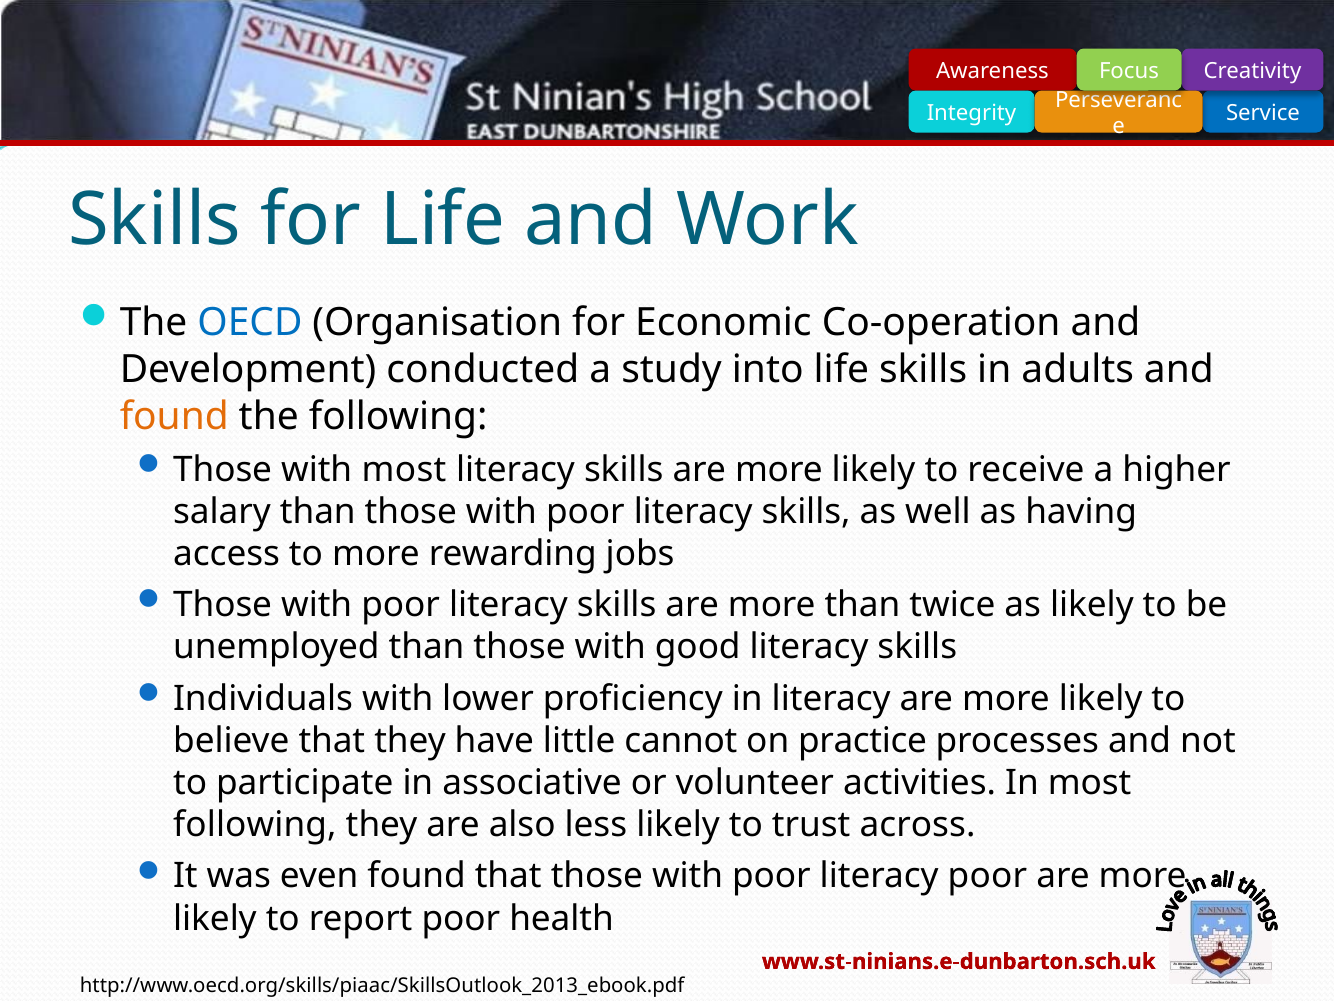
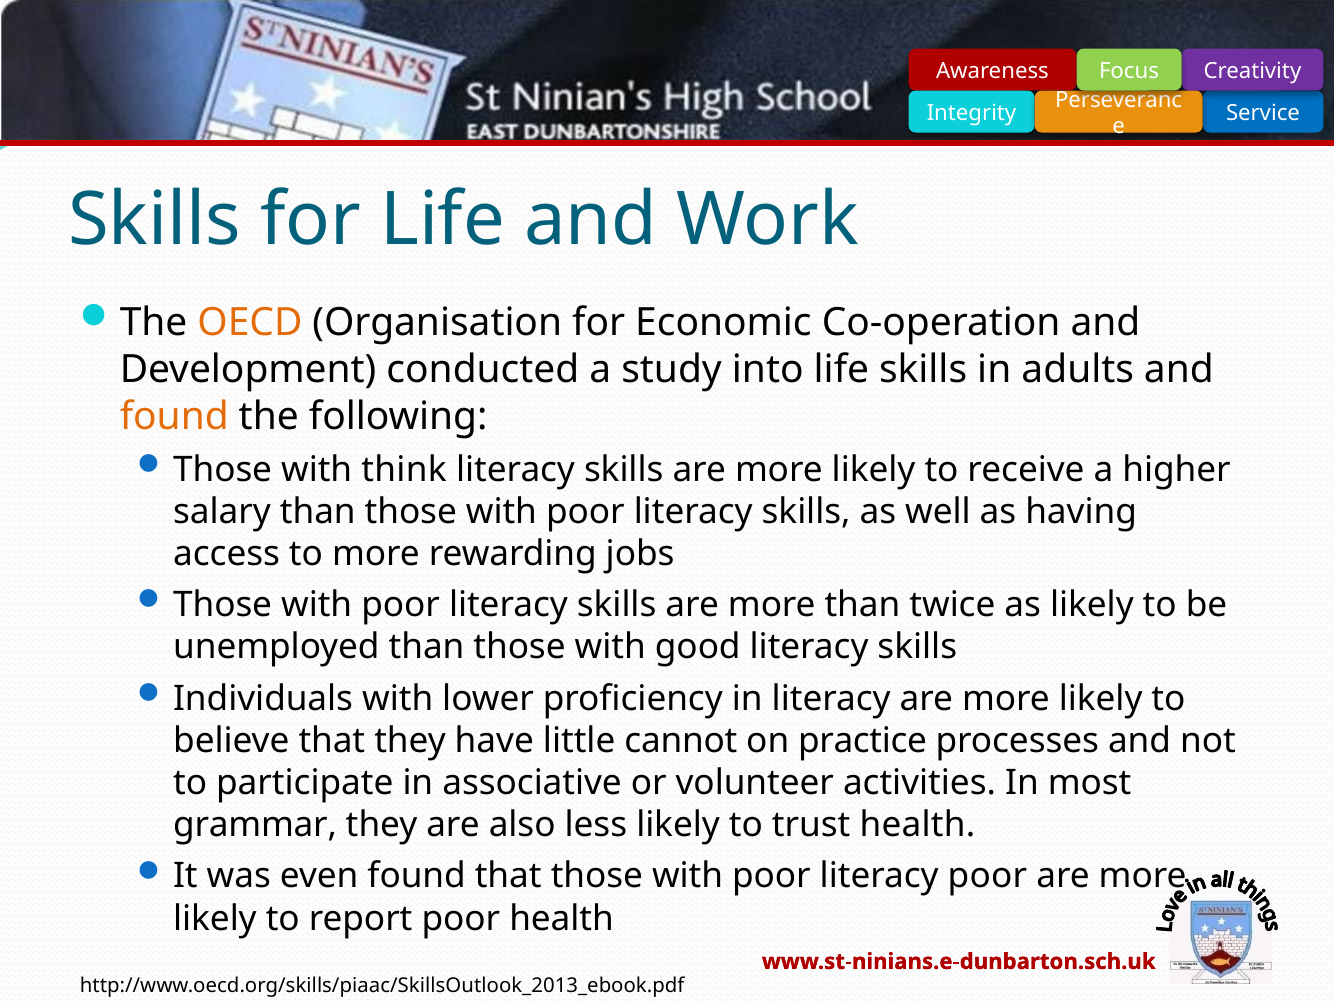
OECD colour: blue -> orange
with most: most -> think
following at (255, 825): following -> grammar
trust across: across -> health
